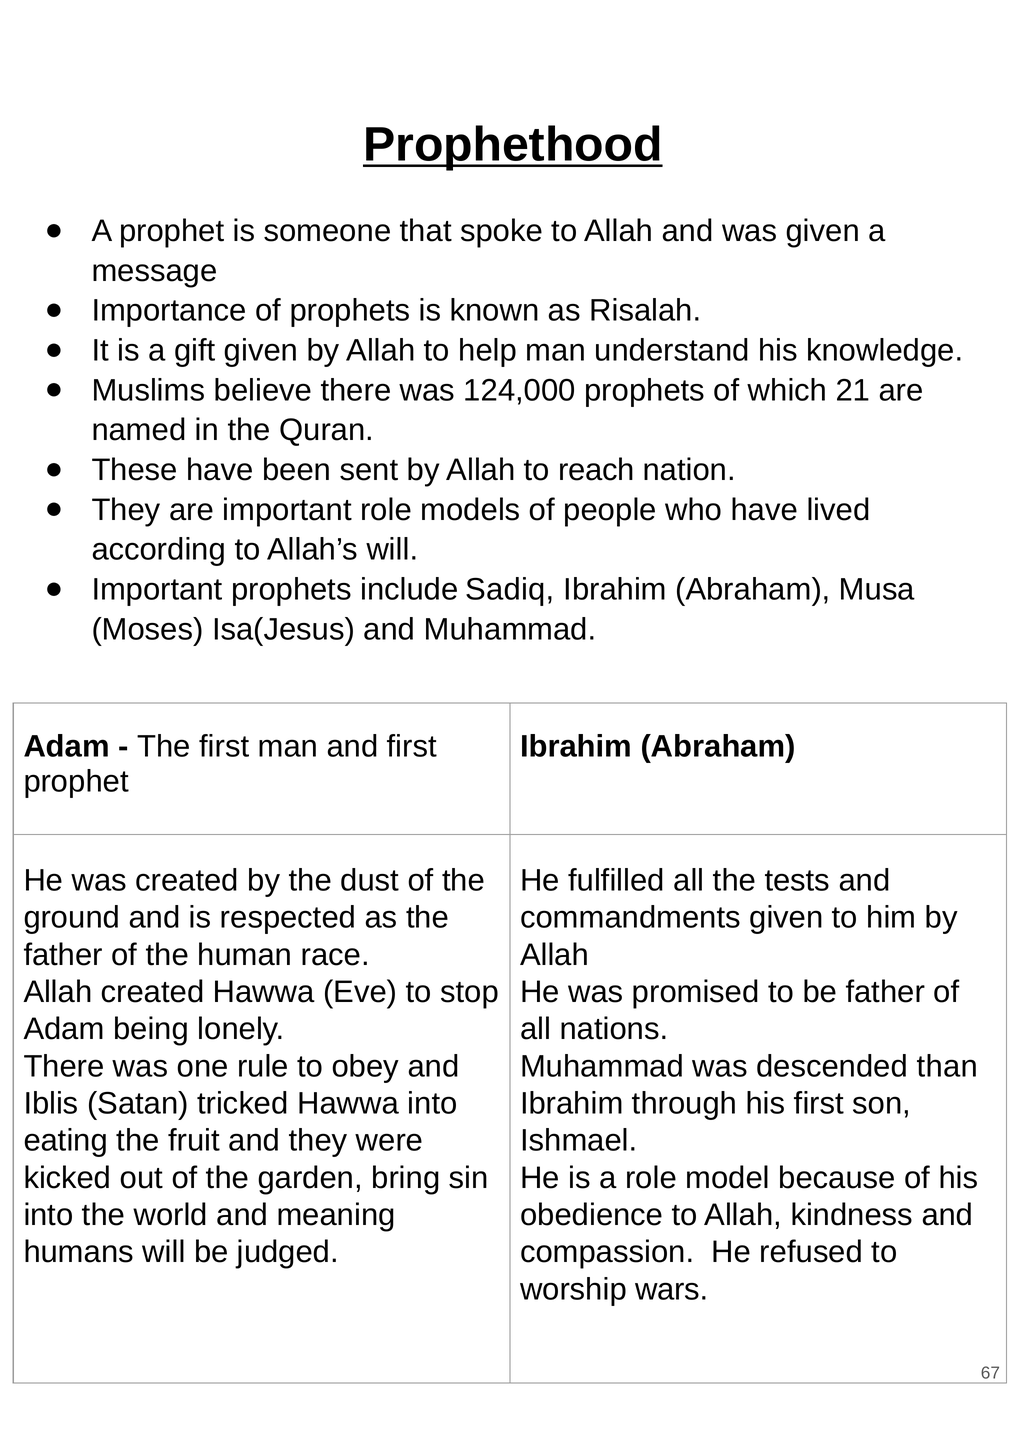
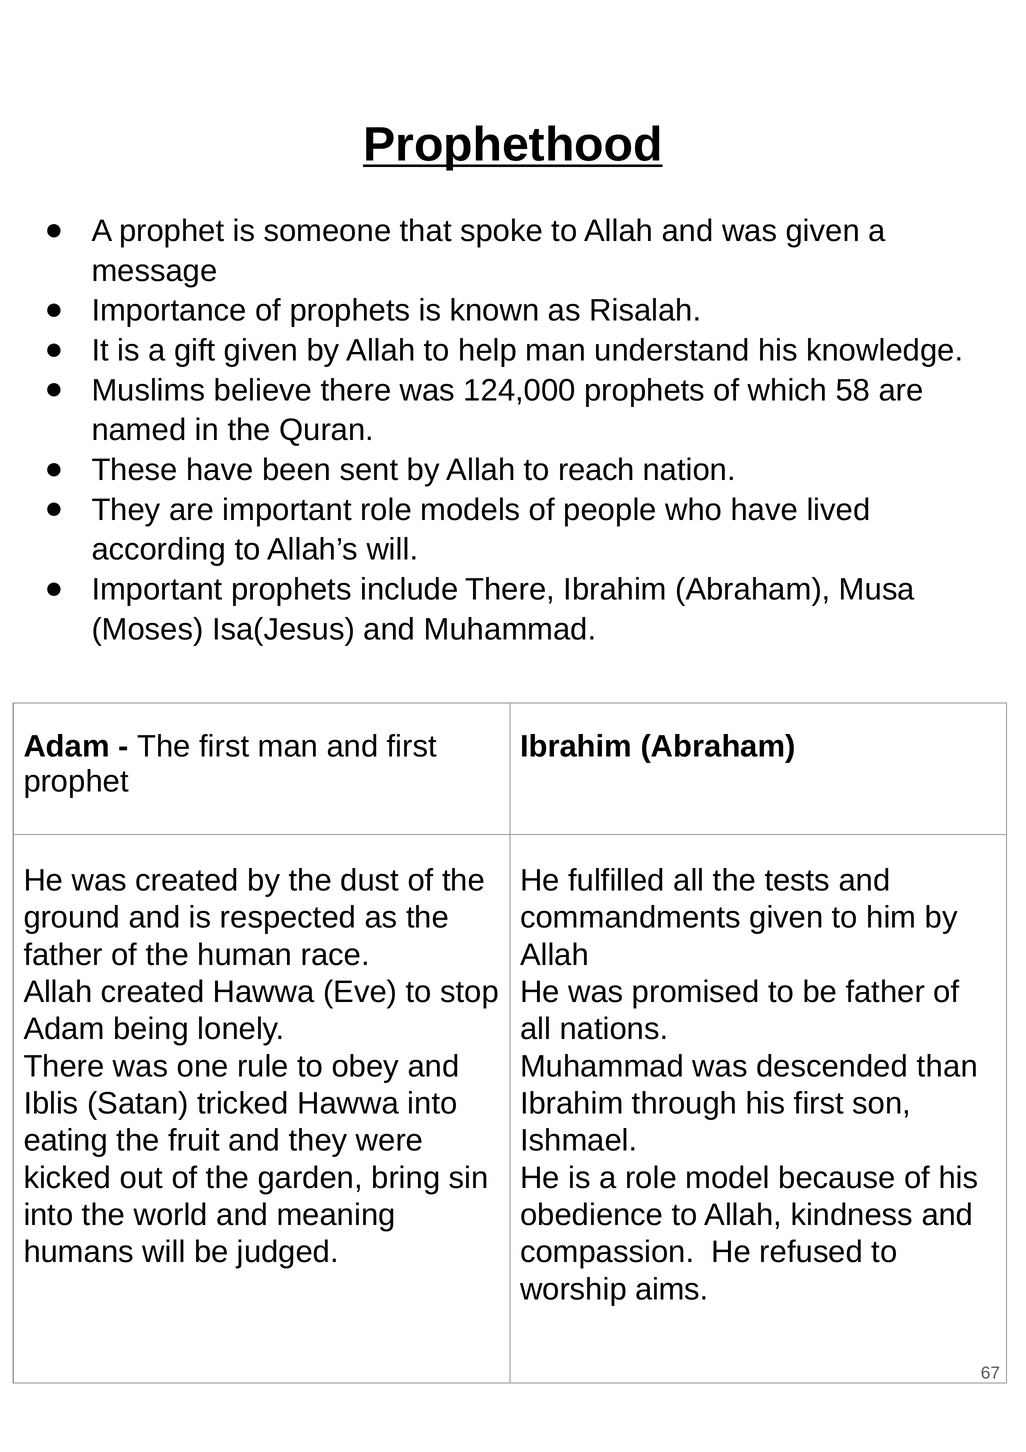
21: 21 -> 58
include Sadiq: Sadiq -> There
wars: wars -> aims
